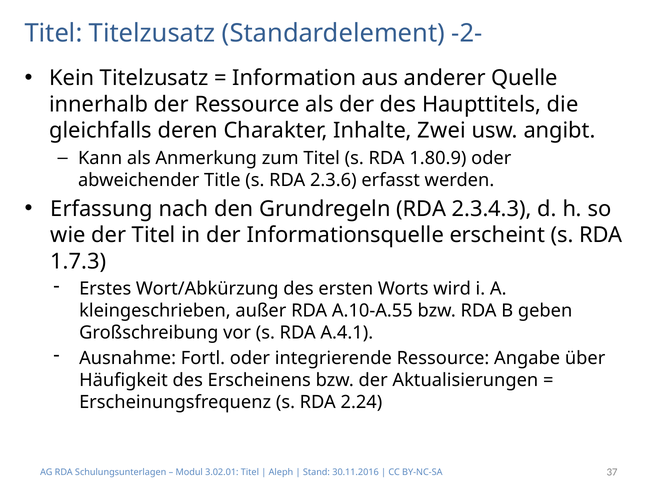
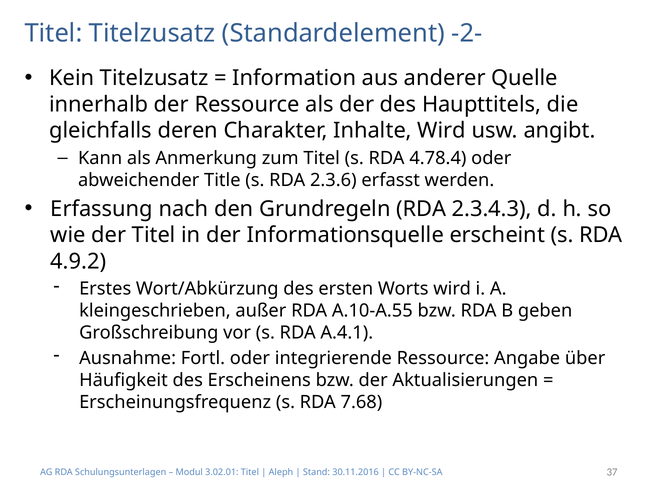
Inhalte Zwei: Zwei -> Wird
1.80.9: 1.80.9 -> 4.78.4
1.7.3: 1.7.3 -> 4.9.2
2.24: 2.24 -> 7.68
